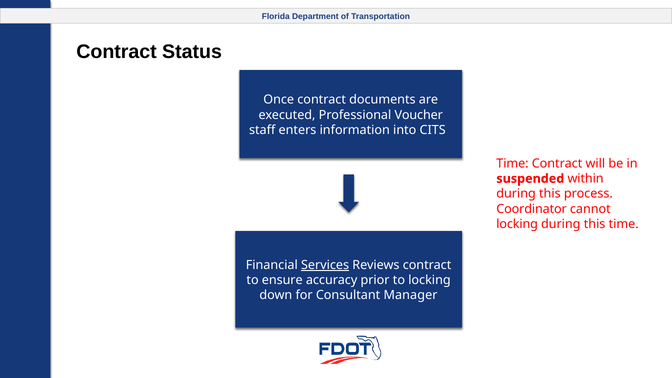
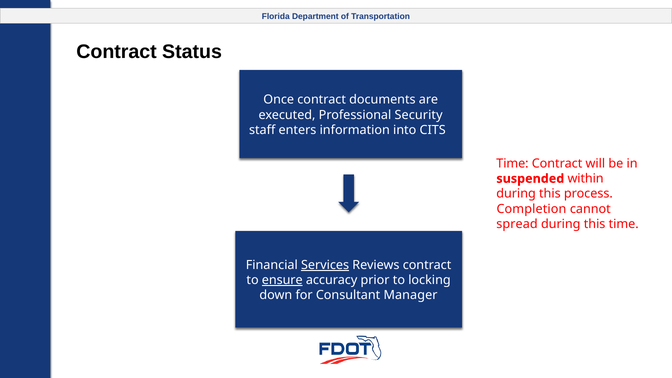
Voucher: Voucher -> Security
Coordinator: Coordinator -> Completion
locking at (517, 224): locking -> spread
ensure underline: none -> present
